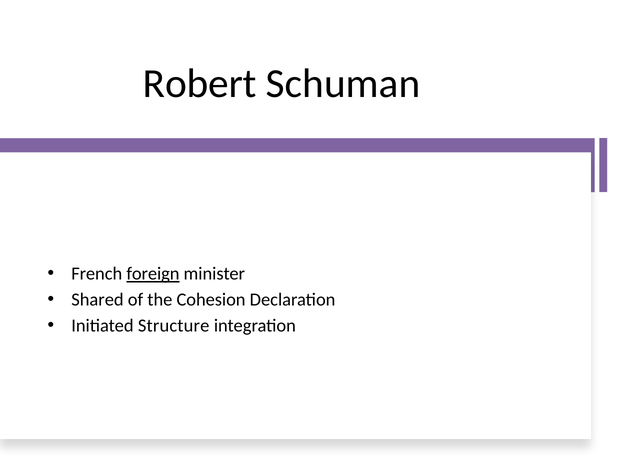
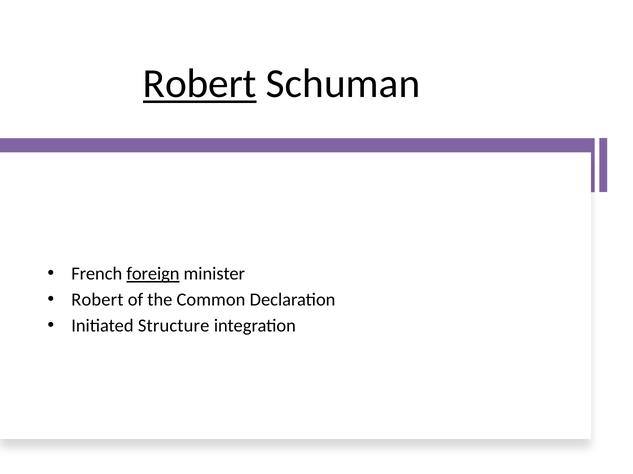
Robert at (200, 84) underline: none -> present
Shared at (97, 300): Shared -> Robert
Cohesion: Cohesion -> Common
